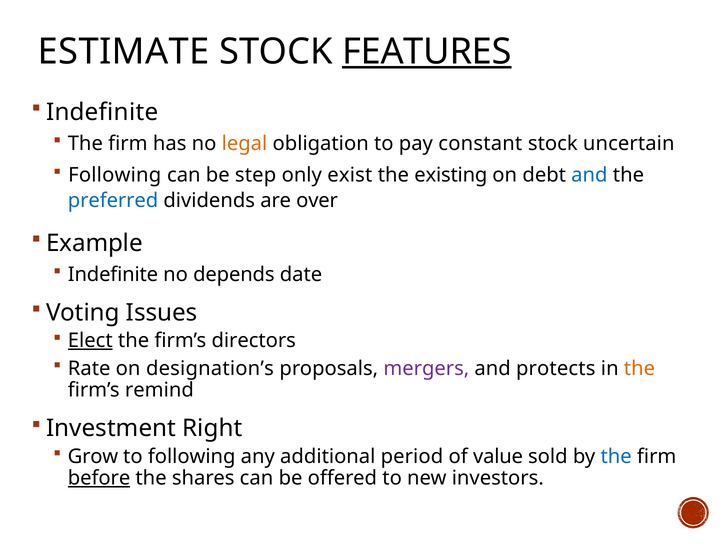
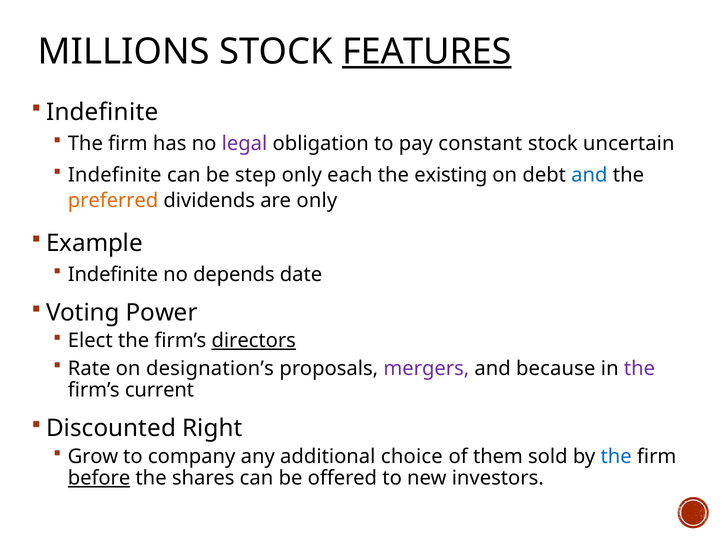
ESTIMATE: ESTIMATE -> MILLIONS
legal colour: orange -> purple
Following at (115, 175): Following -> Indefinite
exist: exist -> each
preferred colour: blue -> orange
are over: over -> only
Issues: Issues -> Power
Elect underline: present -> none
directors underline: none -> present
protects: protects -> because
the at (639, 369) colour: orange -> purple
remind: remind -> current
Investment: Investment -> Discounted
to following: following -> company
period: period -> choice
value: value -> them
